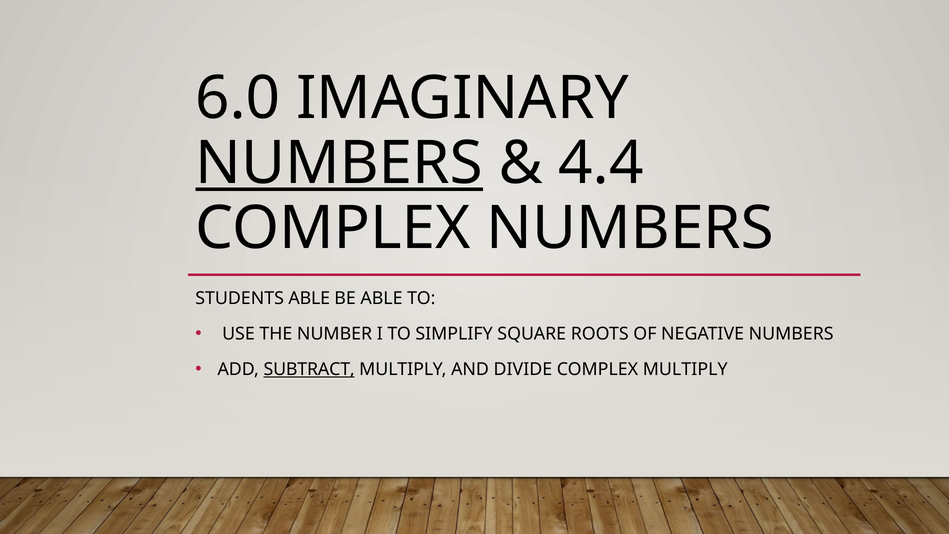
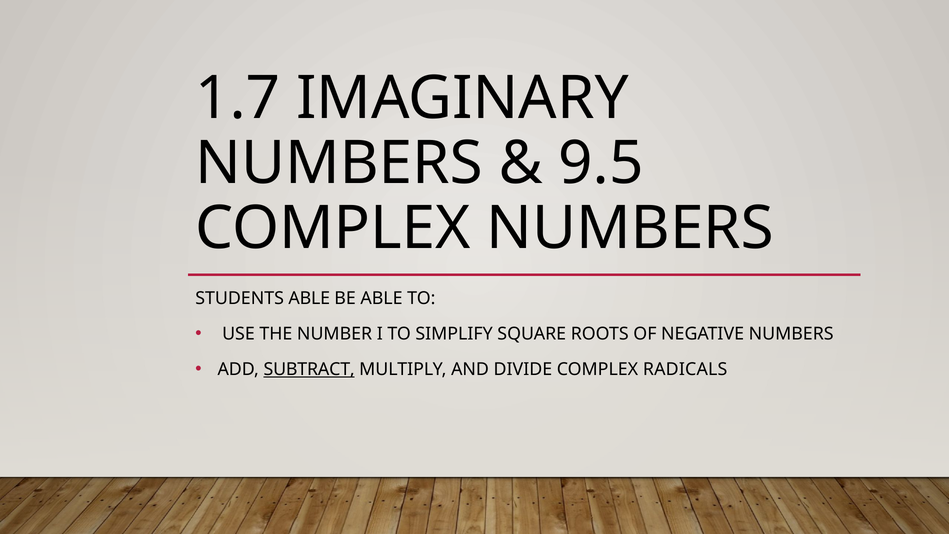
6.0: 6.0 -> 1.7
NUMBERS at (339, 163) underline: present -> none
4.4: 4.4 -> 9.5
COMPLEX MULTIPLY: MULTIPLY -> RADICALS
